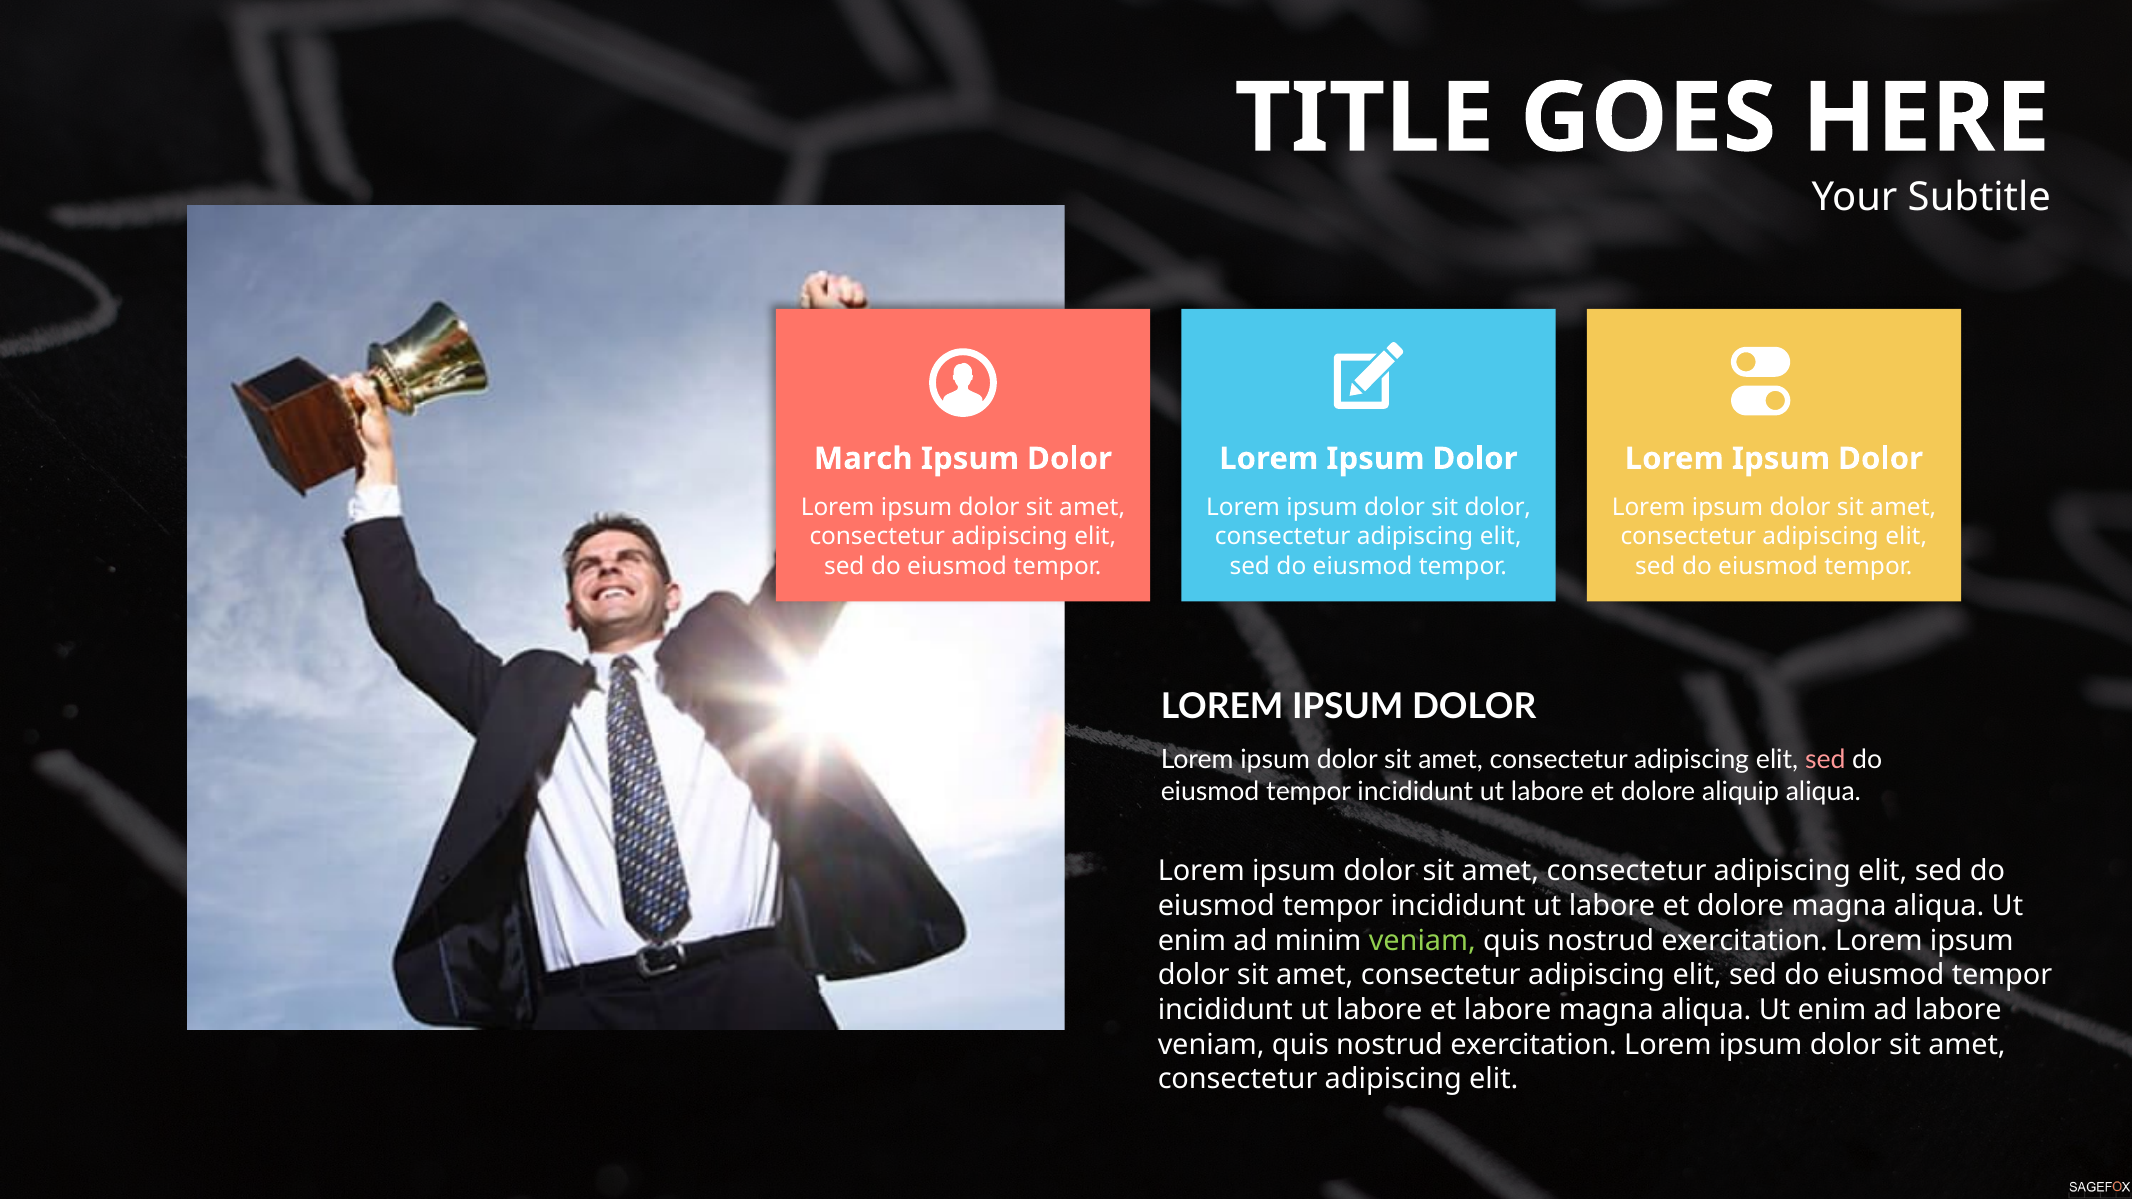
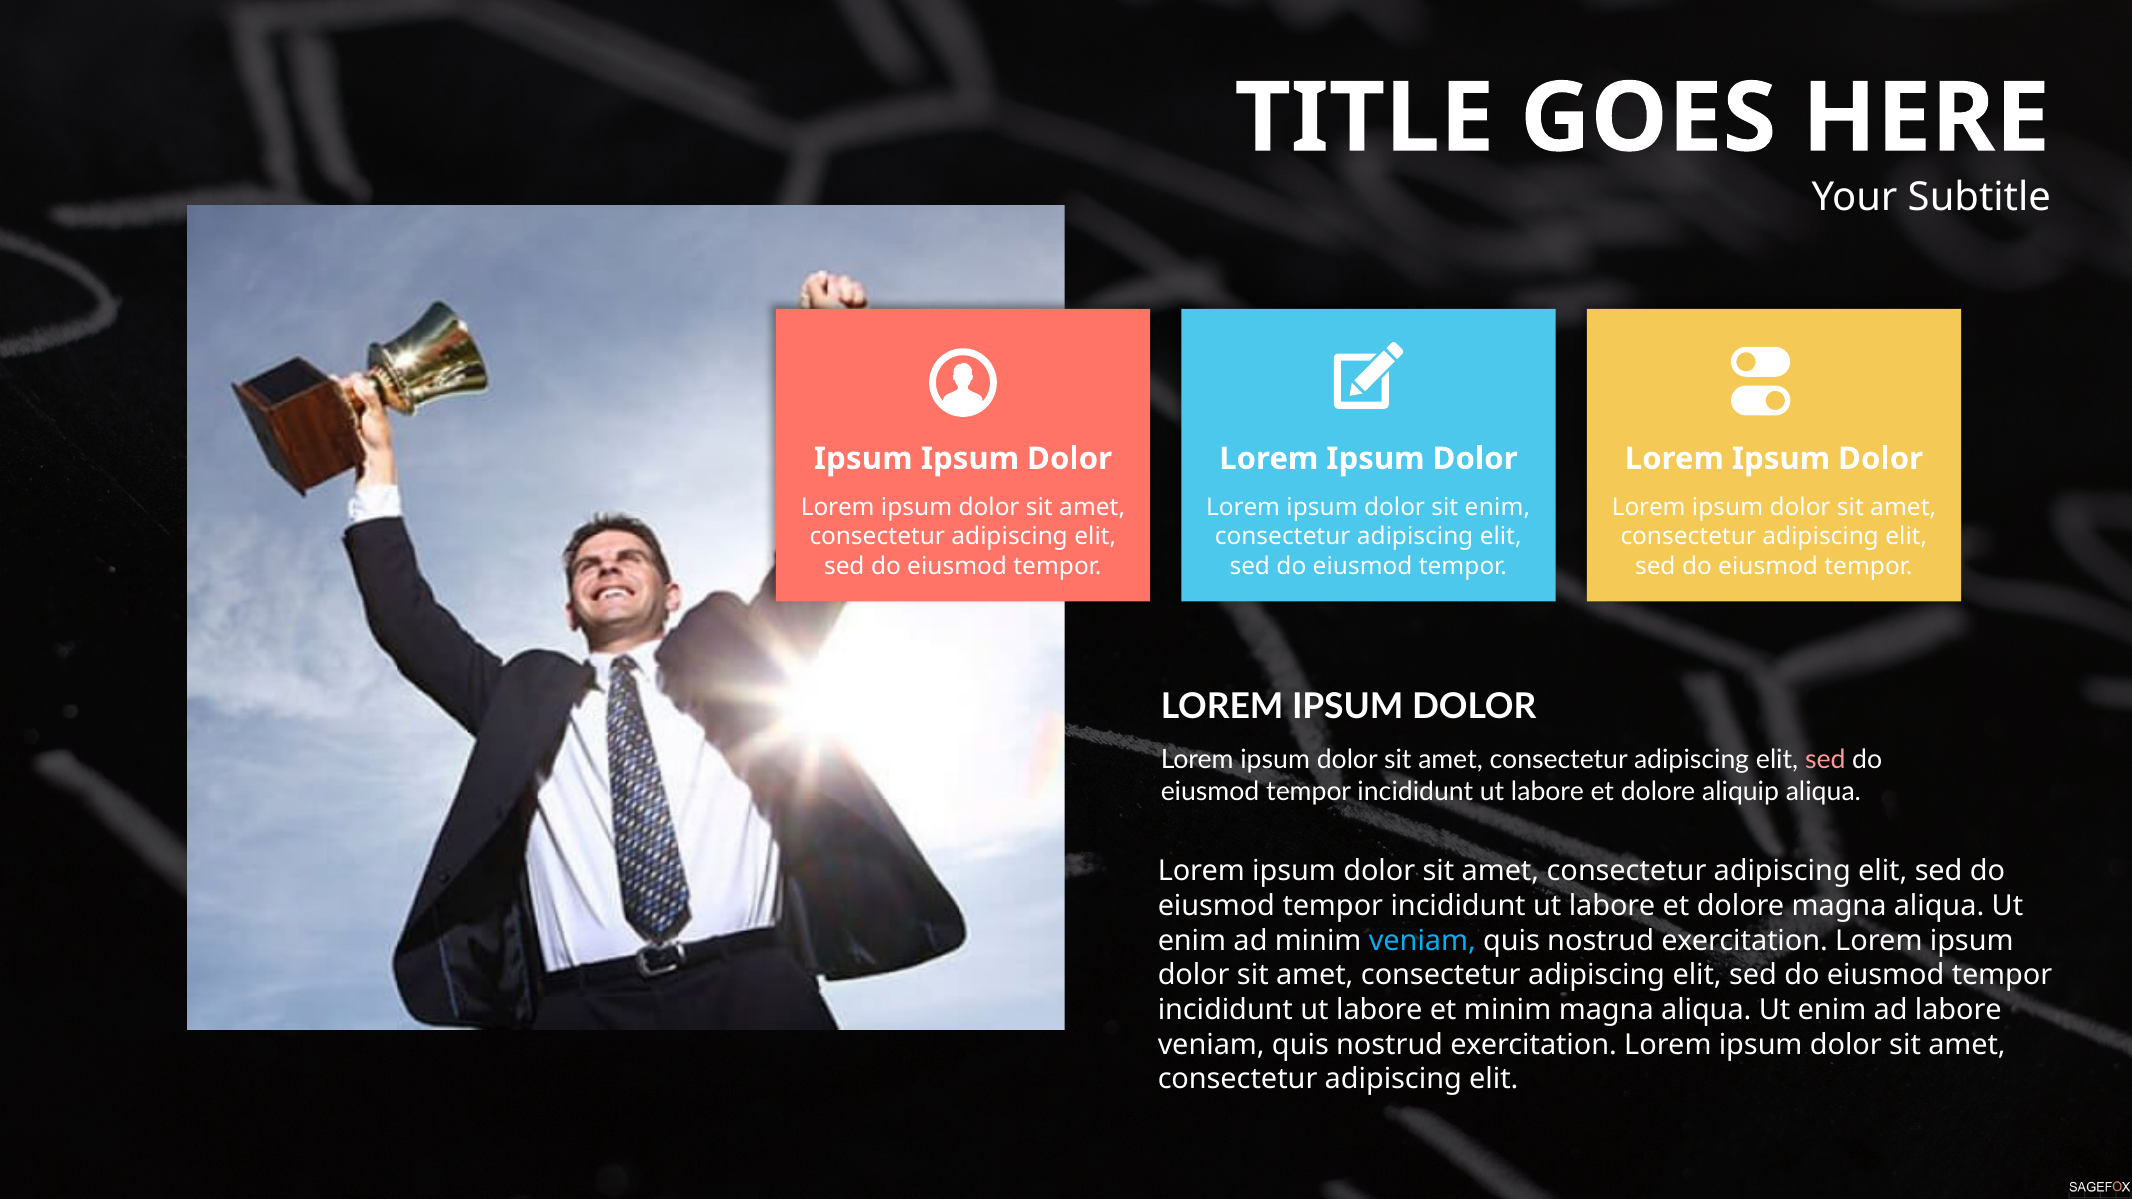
March at (863, 459): March -> Ipsum
sit dolor: dolor -> enim
veniam at (1422, 941) colour: light green -> light blue
et labore: labore -> minim
